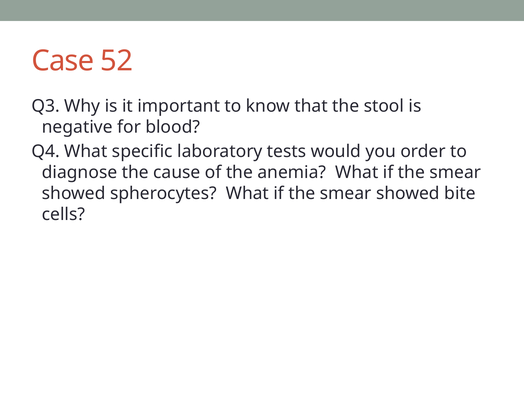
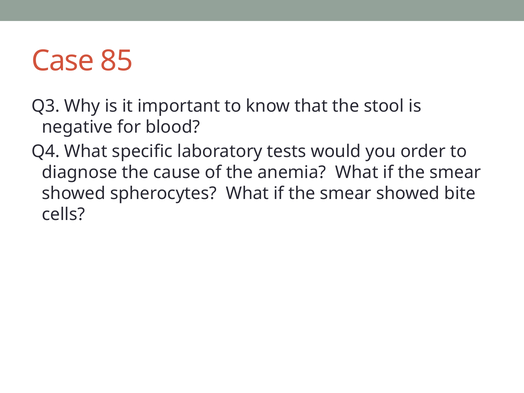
52: 52 -> 85
